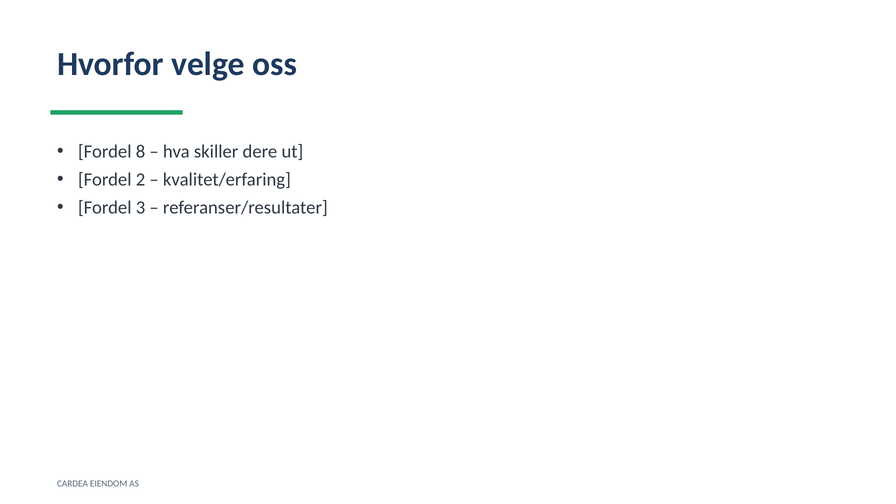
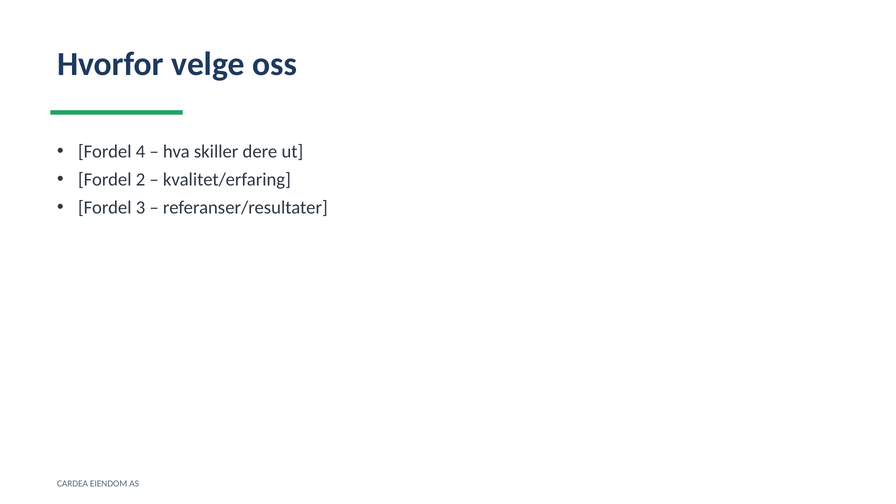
8: 8 -> 4
